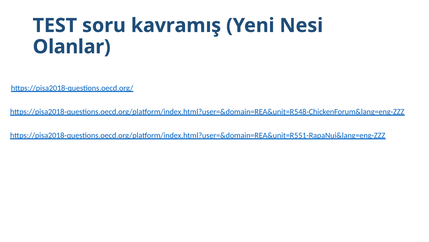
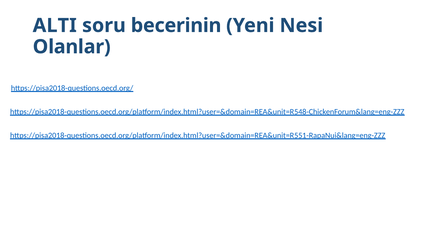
TEST: TEST -> ALTI
kavramış: kavramış -> becerinin
